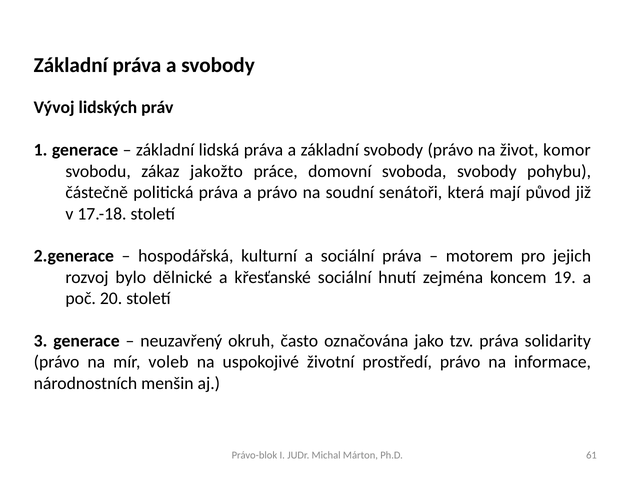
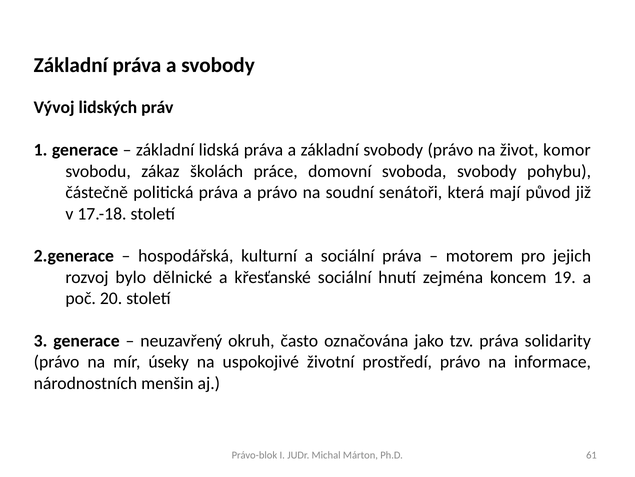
jakožto: jakožto -> školách
voleb: voleb -> úseky
